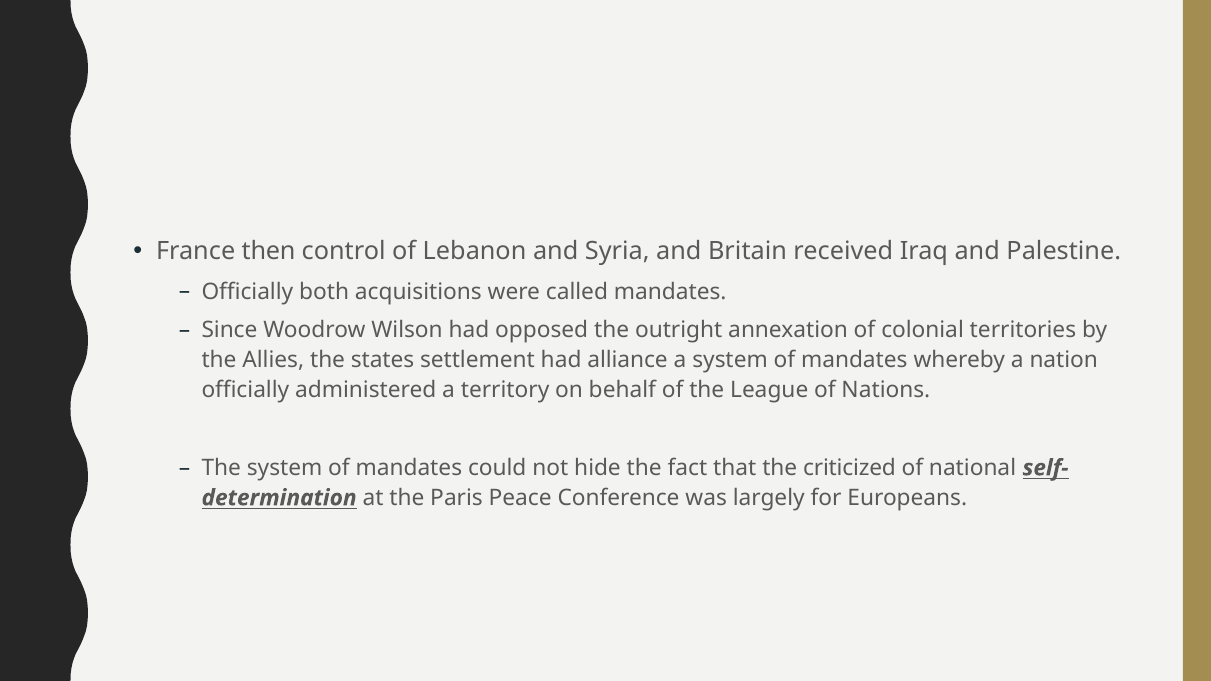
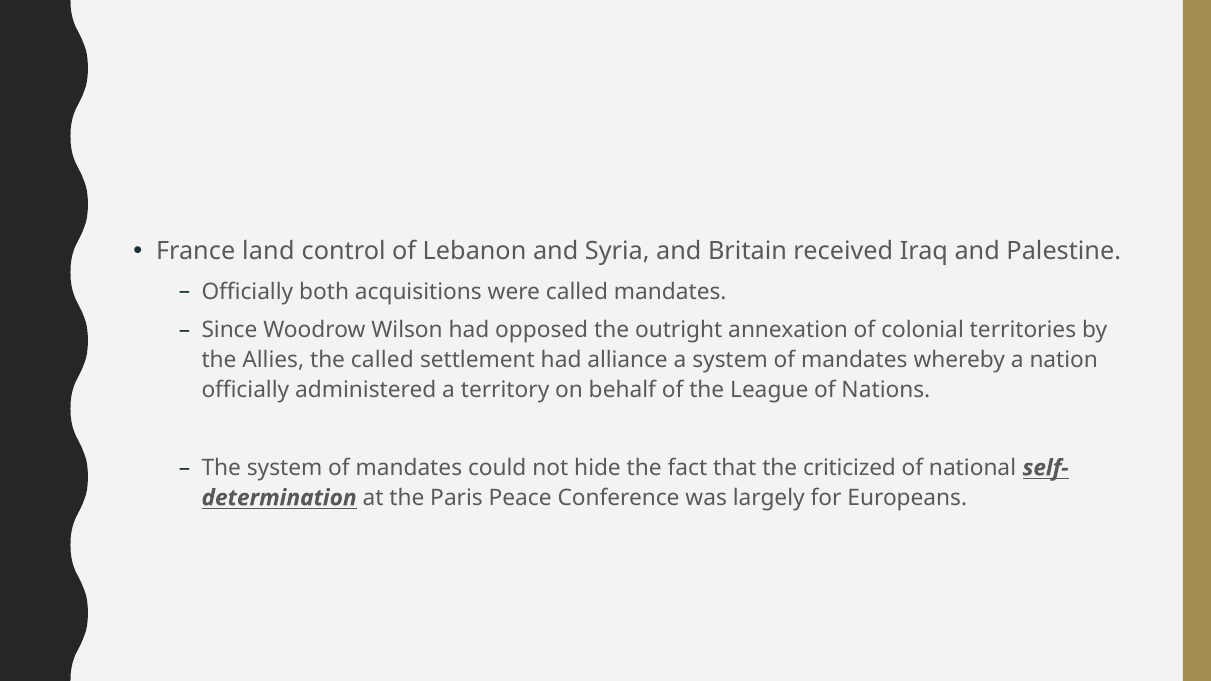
then: then -> land
the states: states -> called
